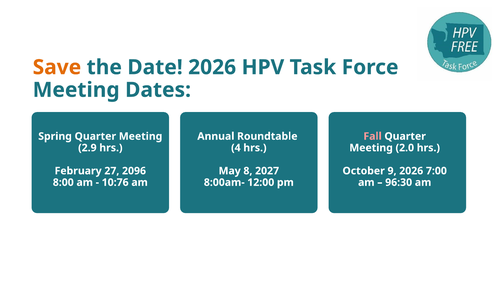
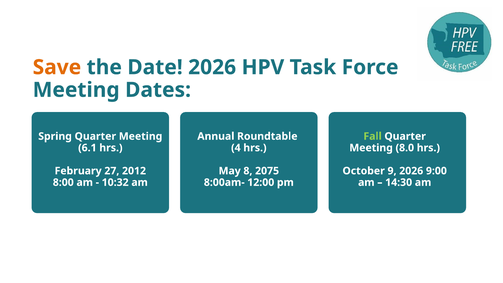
Fall colour: pink -> light green
2.9: 2.9 -> 6.1
2.0: 2.0 -> 8.0
2096: 2096 -> 2012
2027: 2027 -> 2075
7:00: 7:00 -> 9:00
10:76: 10:76 -> 10:32
96:30: 96:30 -> 14:30
